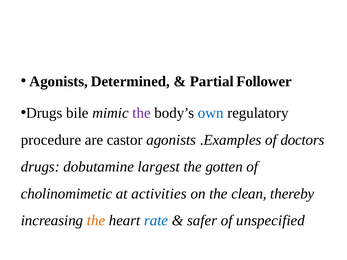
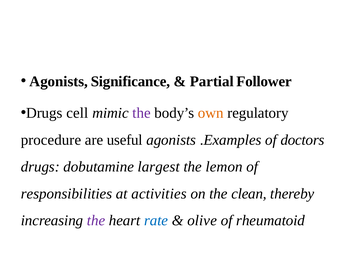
Determined: Determined -> Significance
bile: bile -> cell
own colour: blue -> orange
castor: castor -> useful
gotten: gotten -> lemon
cholinomimetic: cholinomimetic -> responsibilities
the at (96, 221) colour: orange -> purple
safer: safer -> olive
unspecified: unspecified -> rheumatoid
